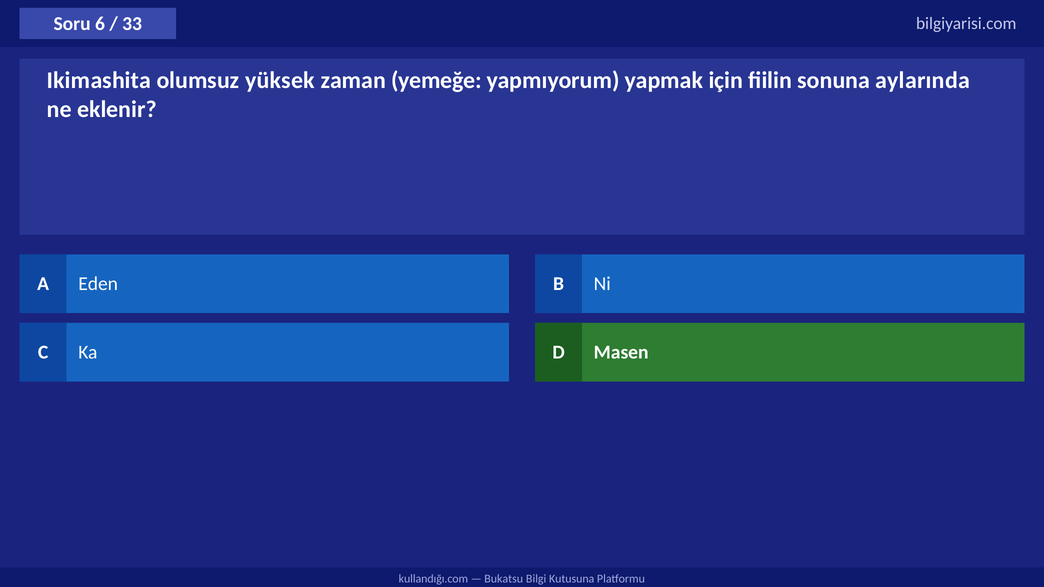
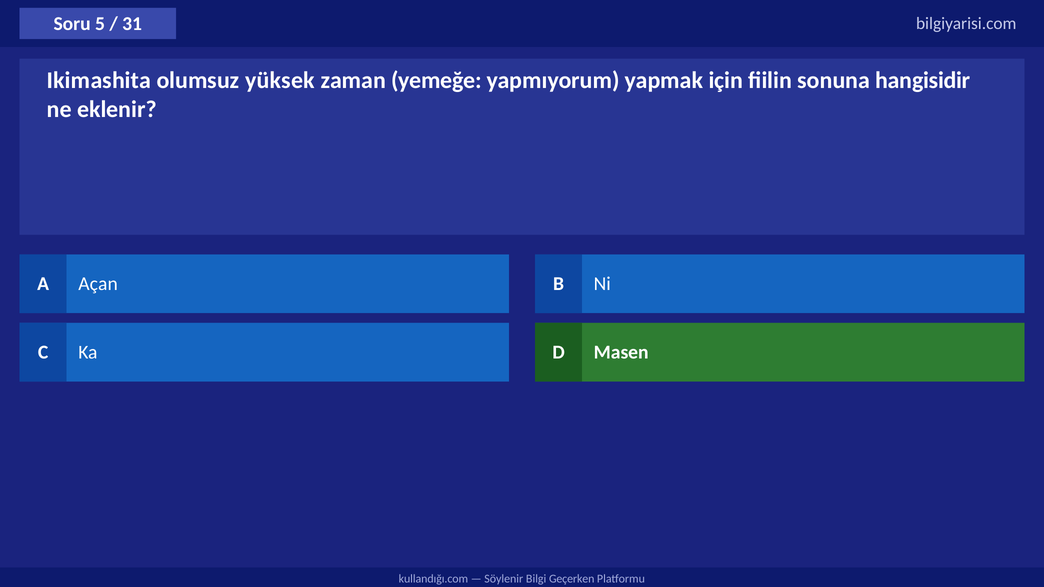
6: 6 -> 5
33: 33 -> 31
aylarında: aylarında -> hangisidir
Eden: Eden -> Açan
Bukatsu: Bukatsu -> Söylenir
Kutusuna: Kutusuna -> Geçerken
